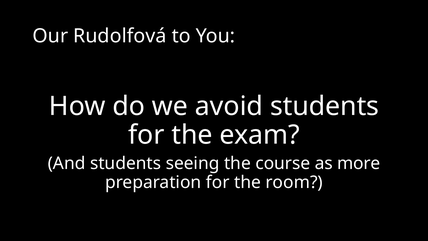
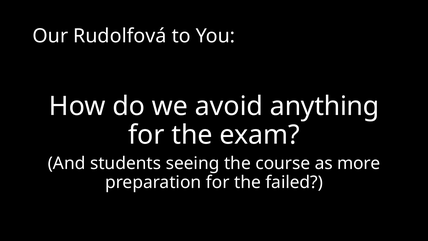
avoid students: students -> anything
room: room -> failed
